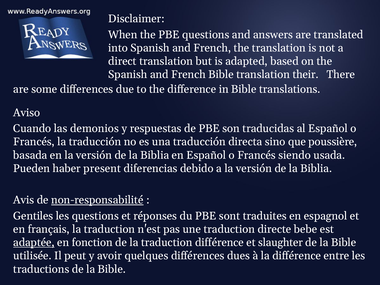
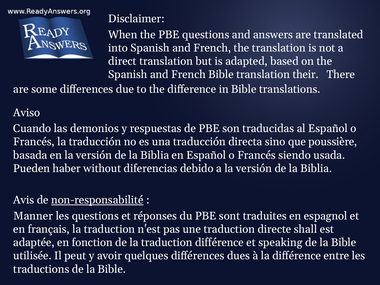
present: present -> without
Gentiles: Gentiles -> Manner
bebe: bebe -> shall
adaptée underline: present -> none
slaughter: slaughter -> speaking
